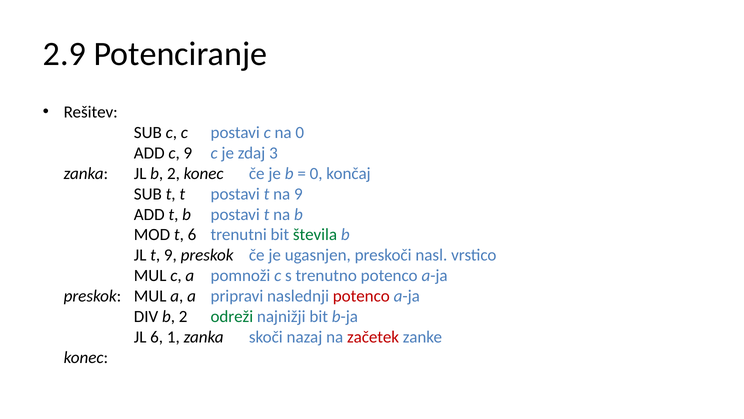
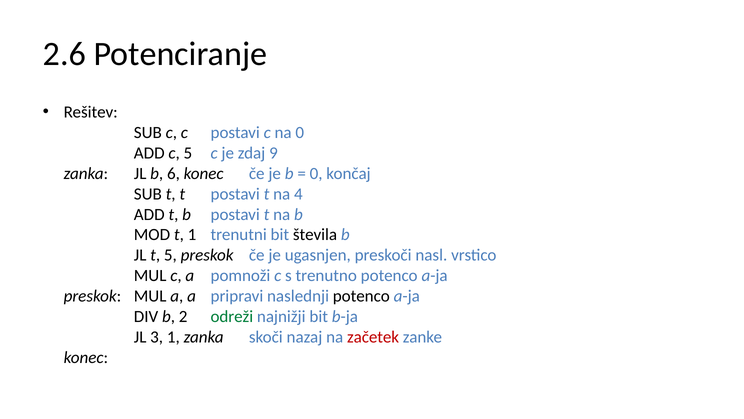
2.9: 2.9 -> 2.6
c 9: 9 -> 5
3: 3 -> 9
JL b 2: 2 -> 6
na 9: 9 -> 4
t 6: 6 -> 1
števila colour: green -> black
t 9: 9 -> 5
potenco at (361, 296) colour: red -> black
JL 6: 6 -> 3
